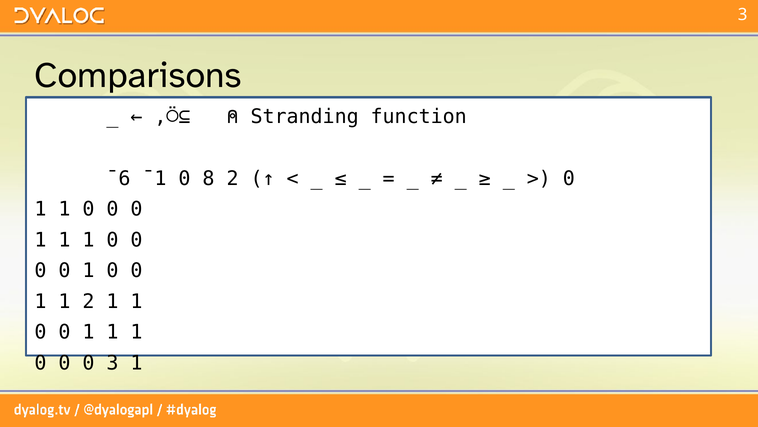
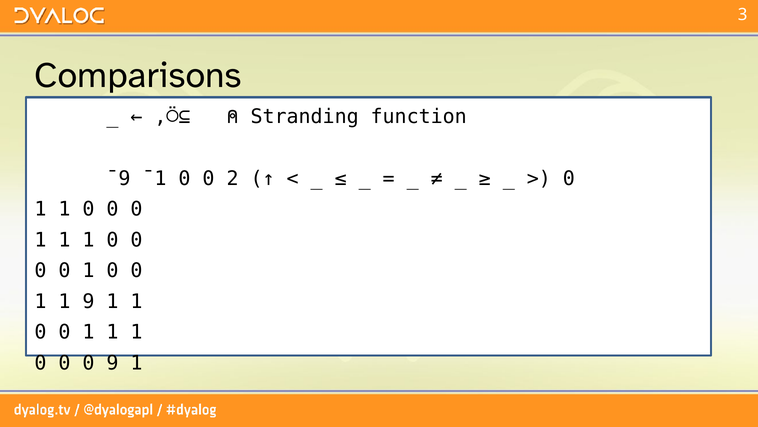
¯6: ¯6 -> ¯9
¯1 0 8: 8 -> 0
1 2: 2 -> 9
0 3: 3 -> 9
